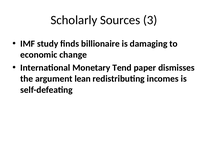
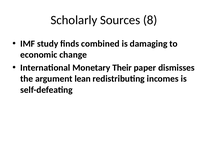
3: 3 -> 8
billionaire: billionaire -> combined
Tend: Tend -> Their
